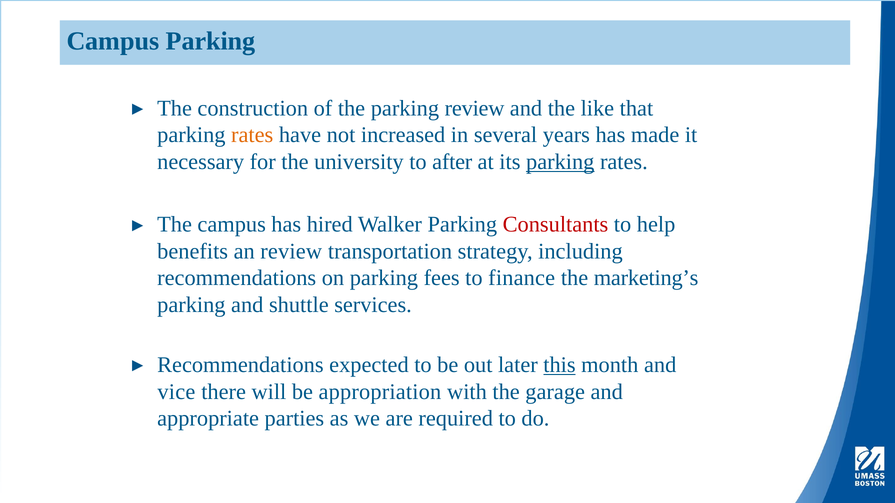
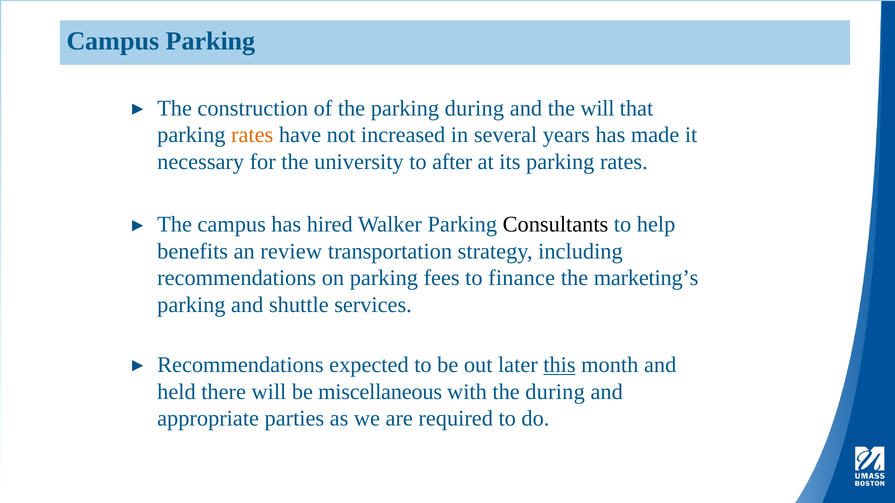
parking review: review -> during
the like: like -> will
parking at (560, 162) underline: present -> none
Consultants colour: red -> black
vice: vice -> held
appropriation: appropriation -> miscellaneous
the garage: garage -> during
